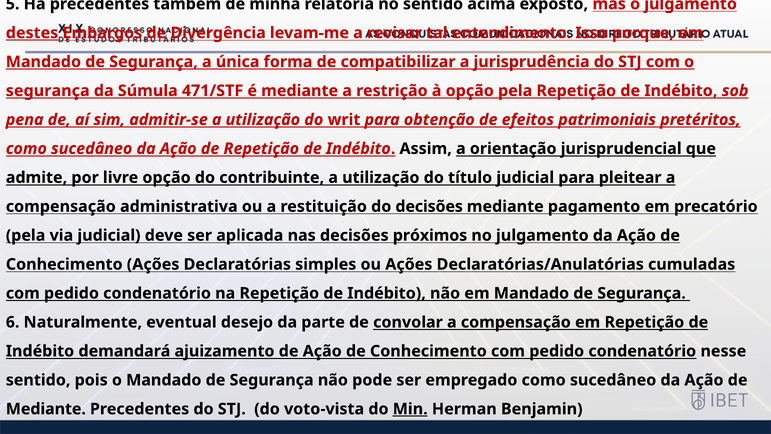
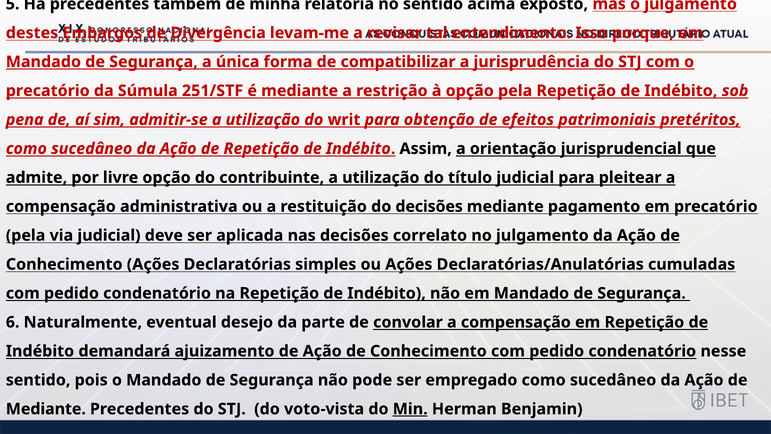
destes underline: present -> none
segurança at (48, 91): segurança -> precatório
471/STF: 471/STF -> 251/STF
próximos: próximos -> correlato
